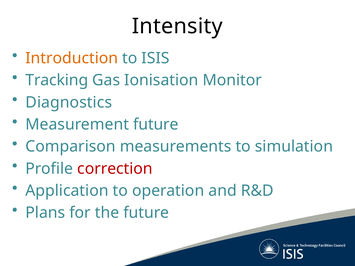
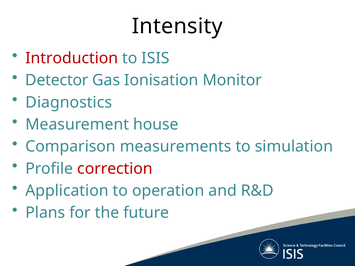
Introduction colour: orange -> red
Tracking: Tracking -> Detector
Measurement future: future -> house
